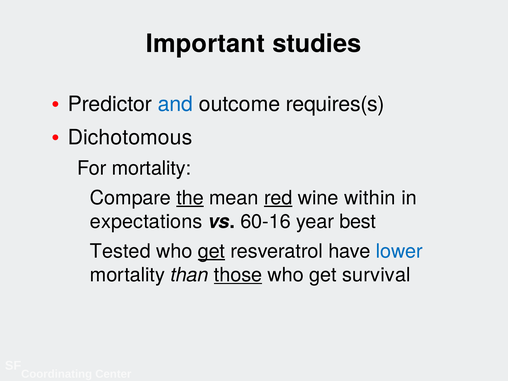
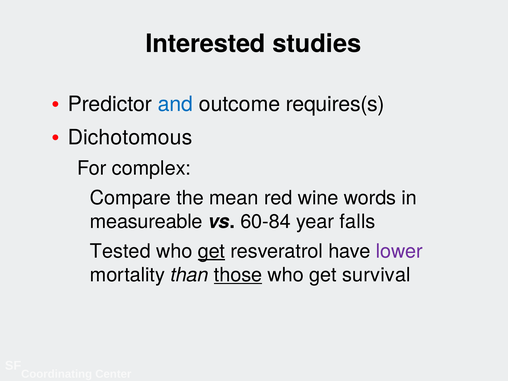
Important: Important -> Interested
For mortality: mortality -> complex
the underline: present -> none
red underline: present -> none
within: within -> words
expectations: expectations -> measureable
60-16: 60-16 -> 60-84
best: best -> falls
lower colour: blue -> purple
